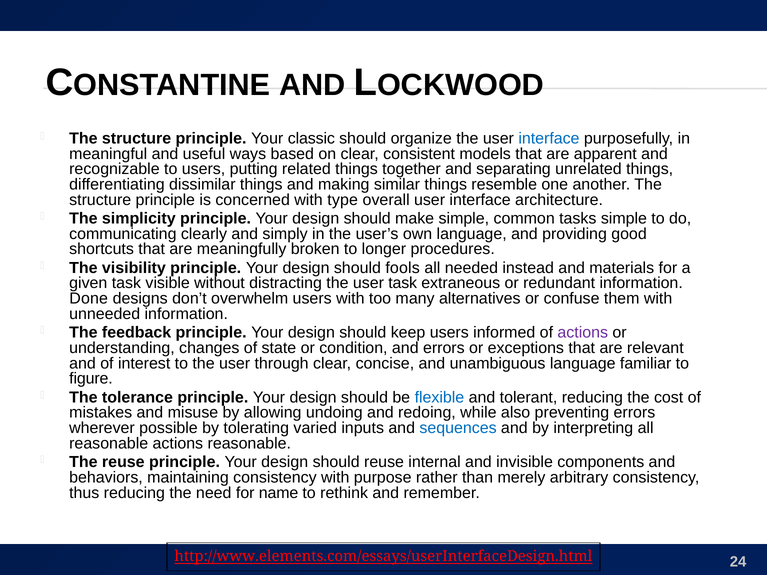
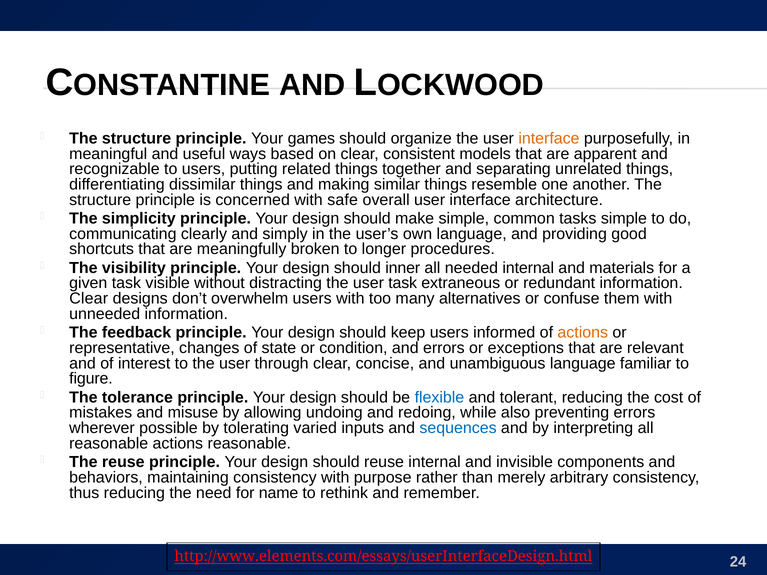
classic: classic -> games
interface at (549, 138) colour: blue -> orange
type: type -> safe
fools: fools -> inner
needed instead: instead -> internal
Done at (89, 299): Done -> Clear
actions at (583, 333) colour: purple -> orange
understanding: understanding -> representative
